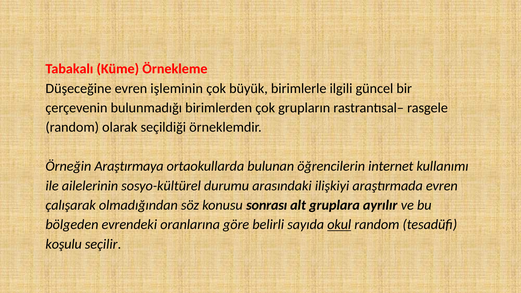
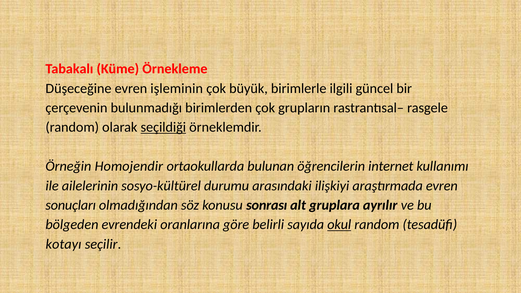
seçildiği underline: none -> present
Araştırmaya: Araştırmaya -> Homojendir
çalışarak: çalışarak -> sonuçları
koşulu: koşulu -> kotayı
